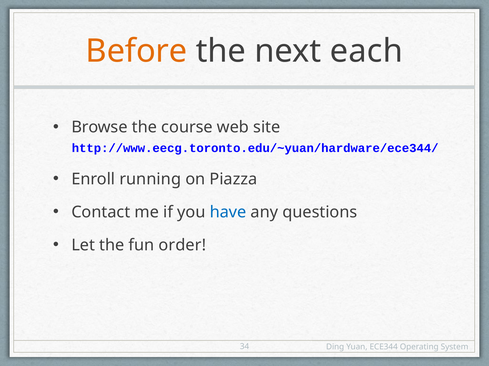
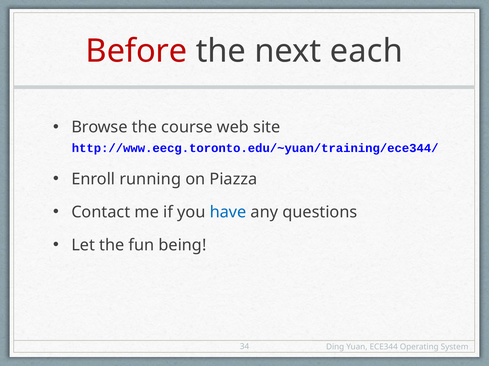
Before colour: orange -> red
http://www.eecg.toronto.edu/~yuan/hardware/ece344/: http://www.eecg.toronto.edu/~yuan/hardware/ece344/ -> http://www.eecg.toronto.edu/~yuan/training/ece344/
order: order -> being
